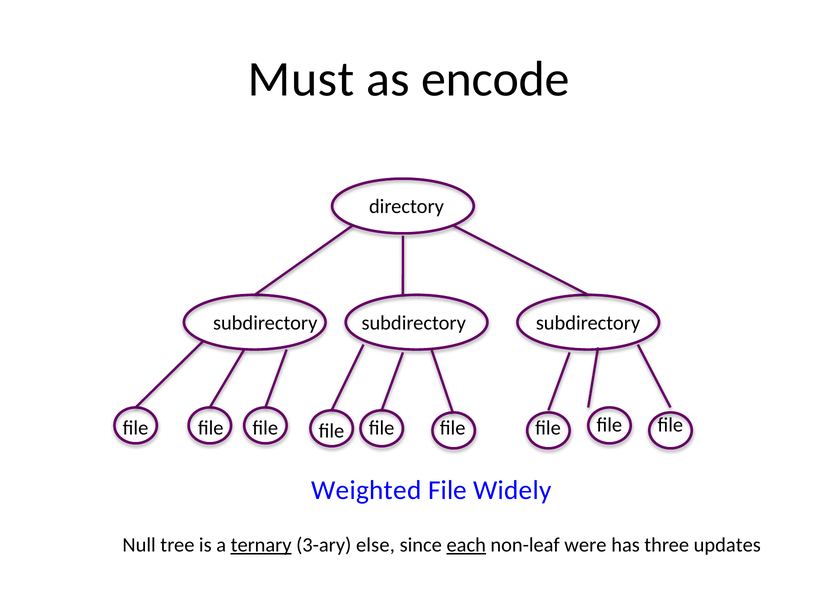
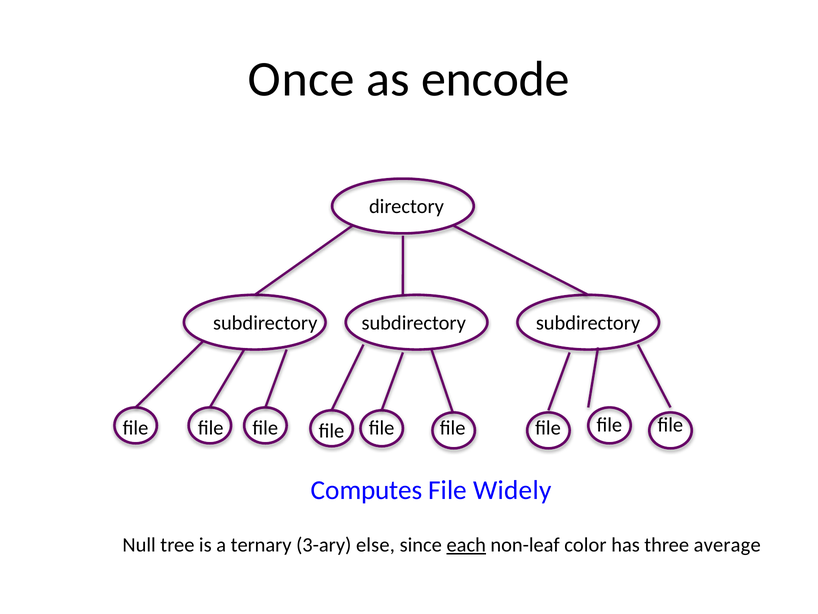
Must: Must -> Once
Weighted: Weighted -> Computes
ternary underline: present -> none
were: were -> color
updates: updates -> average
